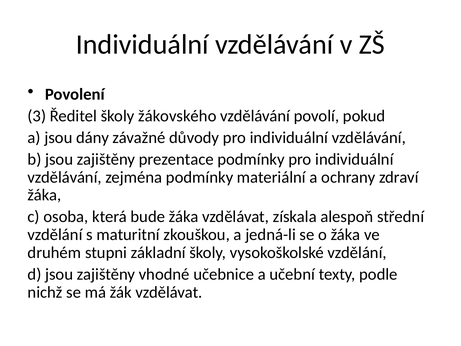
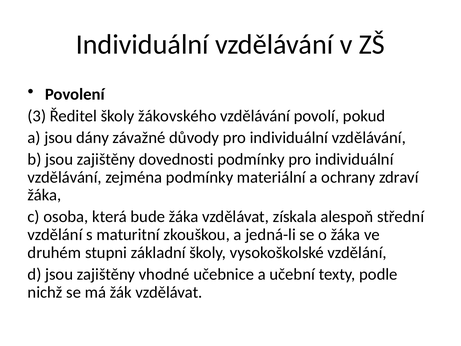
prezentace: prezentace -> dovednosti
